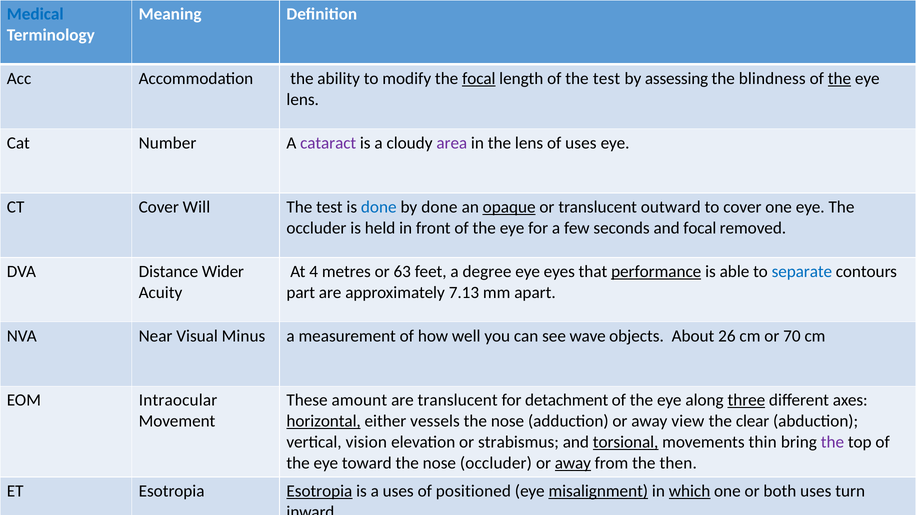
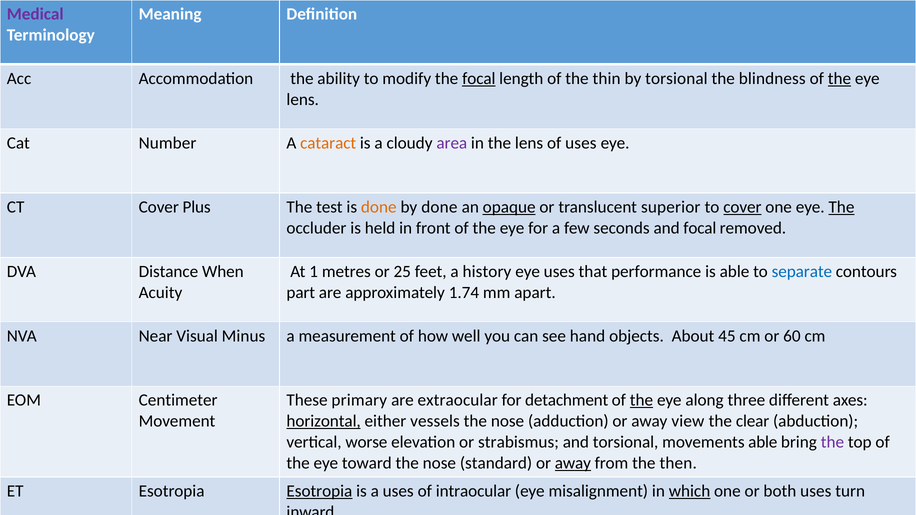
Medical colour: blue -> purple
of the test: test -> thin
by assessing: assessing -> torsional
cataract colour: purple -> orange
Will: Will -> Plus
done at (379, 207) colour: blue -> orange
outward: outward -> superior
cover at (742, 207) underline: none -> present
The at (841, 207) underline: none -> present
Wider: Wider -> When
4: 4 -> 1
63: 63 -> 25
degree: degree -> history
eye eyes: eyes -> uses
performance underline: present -> none
7.13: 7.13 -> 1.74
wave: wave -> hand
26: 26 -> 45
70: 70 -> 60
Intraocular: Intraocular -> Centimeter
amount: amount -> primary
are translucent: translucent -> extraocular
the at (641, 401) underline: none -> present
three underline: present -> none
vision: vision -> worse
torsional at (626, 442) underline: present -> none
movements thin: thin -> able
nose occluder: occluder -> standard
positioned: positioned -> intraocular
misalignment underline: present -> none
